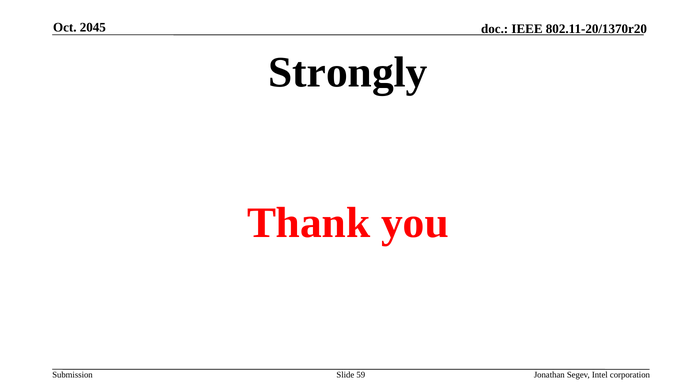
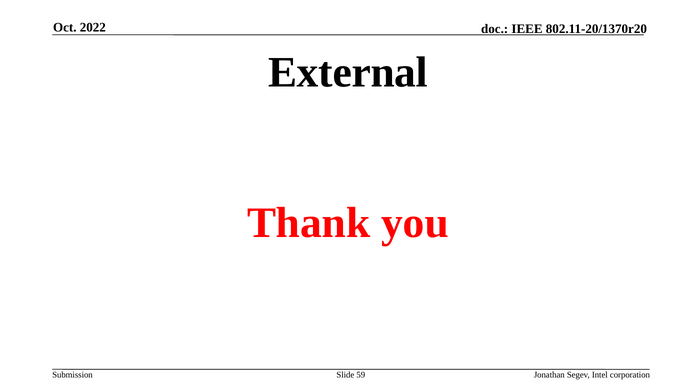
2045: 2045 -> 2022
Strongly: Strongly -> External
